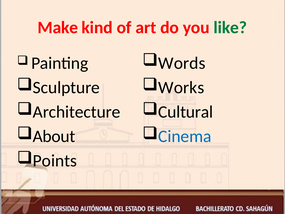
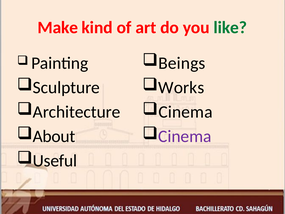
Words: Words -> Beings
Cultural at (186, 112): Cultural -> Cinema
Cinema at (185, 136) colour: blue -> purple
Points: Points -> Useful
